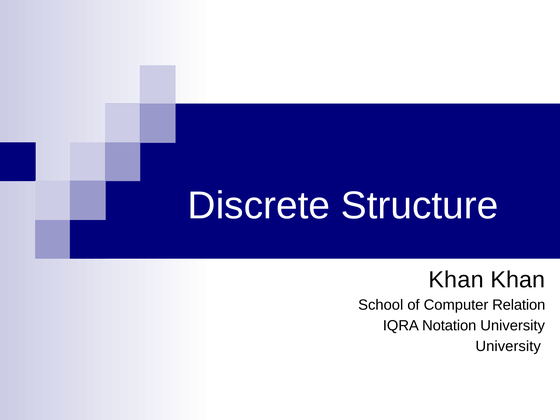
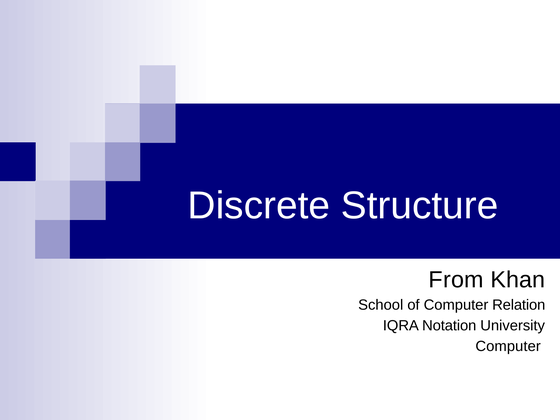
Khan at (456, 280): Khan -> From
University at (508, 346): University -> Computer
